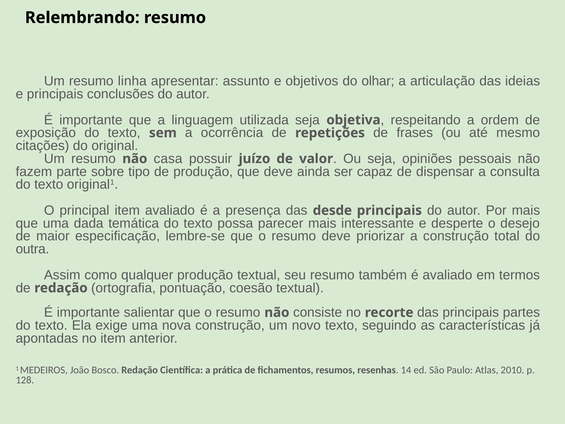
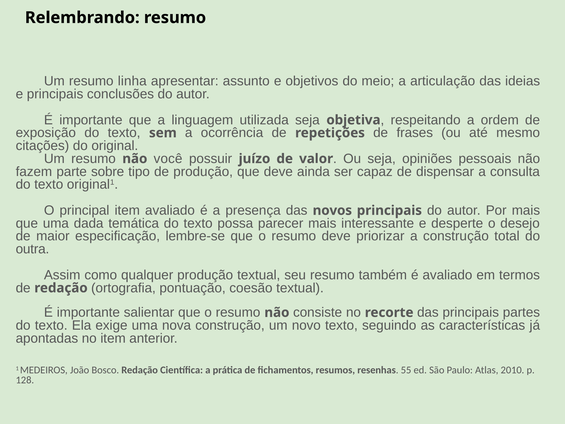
olhar: olhar -> meio
casa: casa -> você
desde: desde -> novos
14: 14 -> 55
